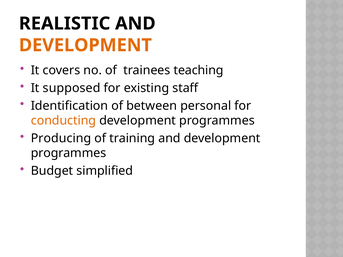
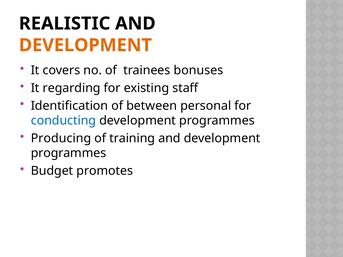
teaching: teaching -> bonuses
supposed: supposed -> regarding
conducting colour: orange -> blue
simplified: simplified -> promotes
